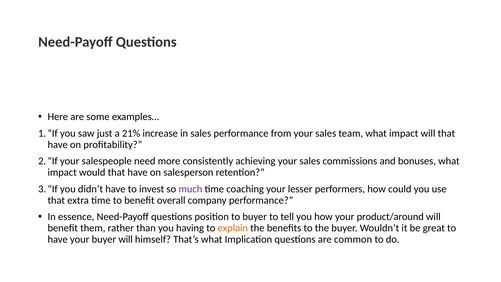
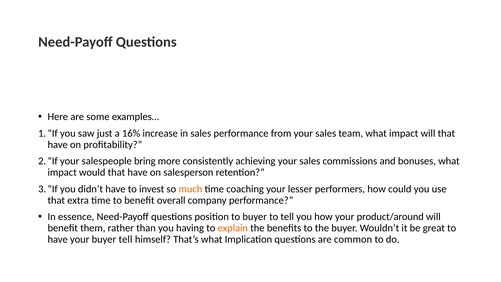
21%: 21% -> 16%
need: need -> bring
much colour: purple -> orange
buyer will: will -> tell
